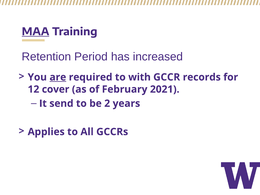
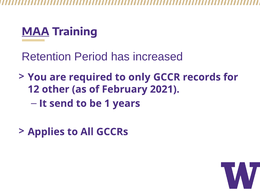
are underline: present -> none
with: with -> only
cover: cover -> other
2: 2 -> 1
